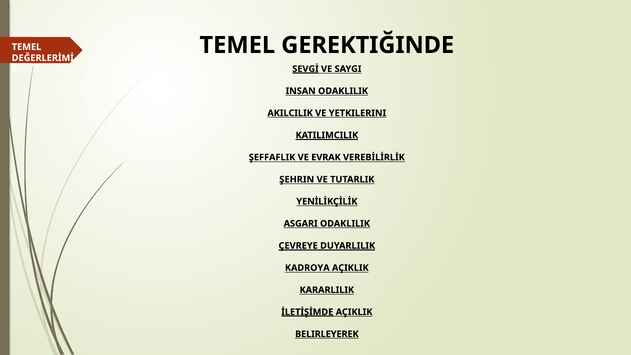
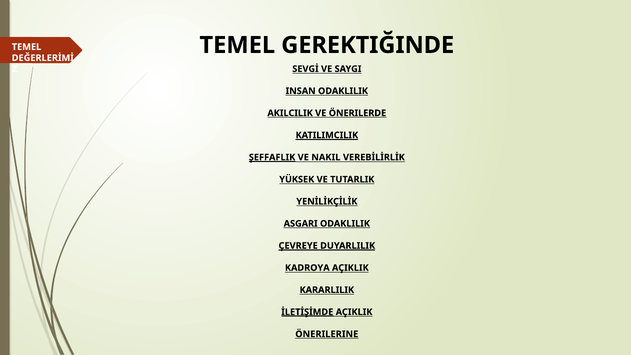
SEVGİ underline: present -> none
YETKILERINI: YETKILERINI -> ÖNERILERDE
ŞEFFAFLIK underline: none -> present
EVRAK: EVRAK -> NAKIL
ŞEHRIN: ŞEHRIN -> YÜKSEK
BELIRLEYEREK: BELIRLEYEREK -> ÖNERILERINE
